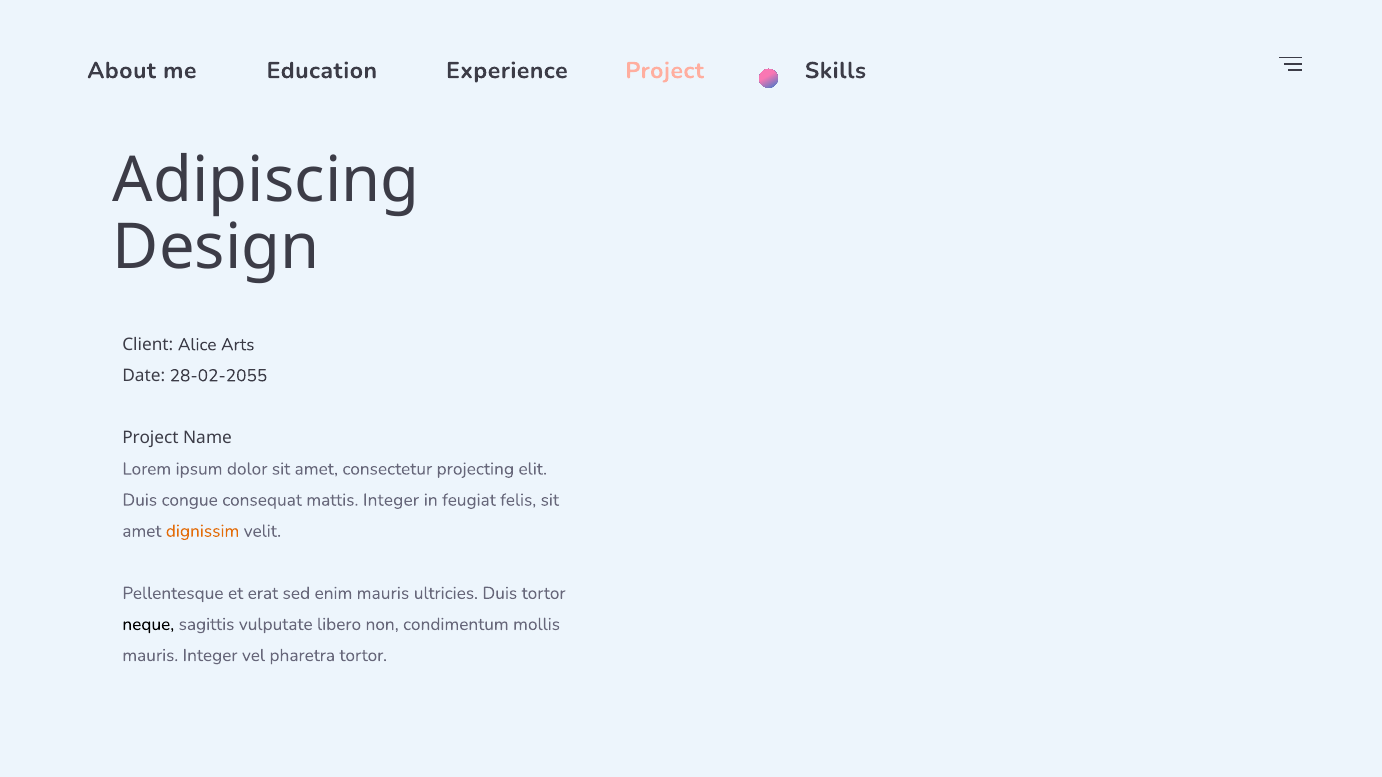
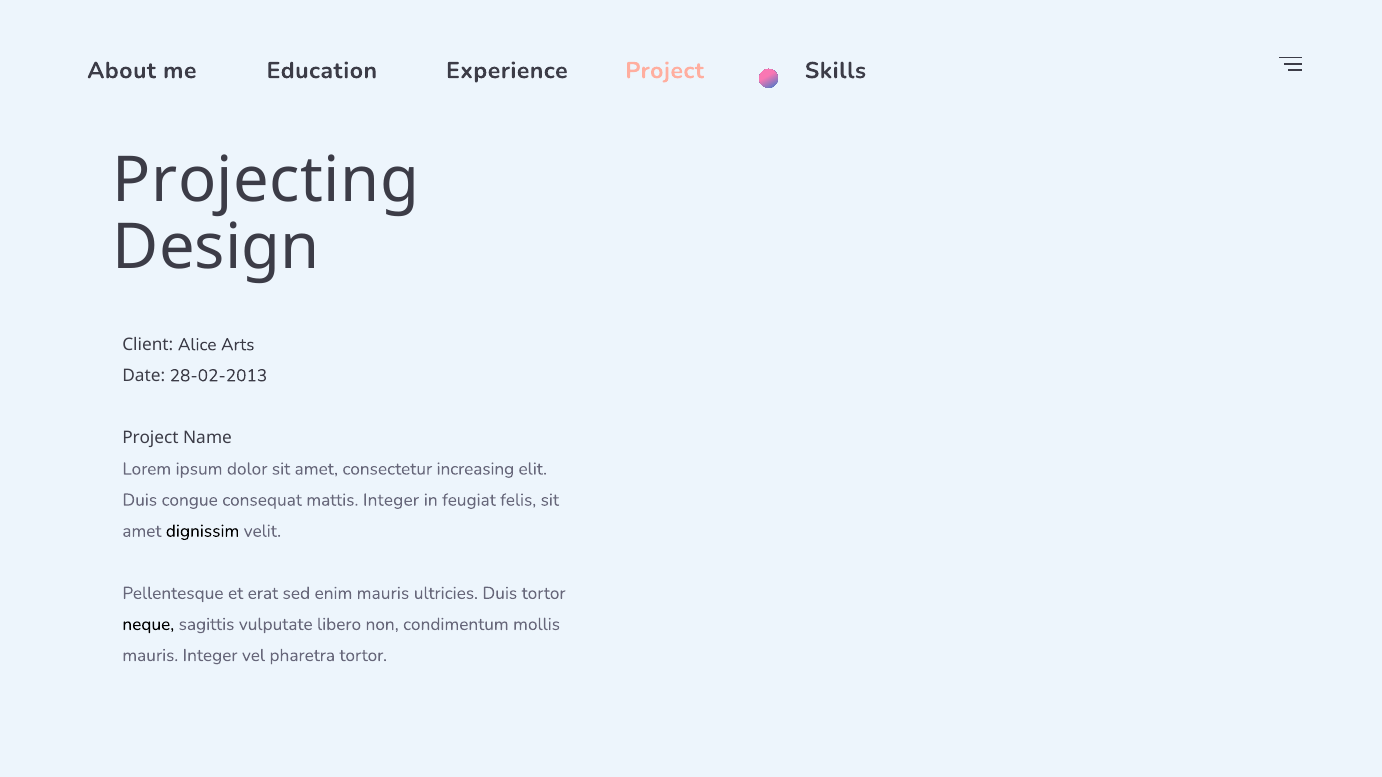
Adipiscing: Adipiscing -> Projecting
28-02-2055: 28-02-2055 -> 28-02-2013
projecting: projecting -> increasing
dignissim colour: orange -> black
